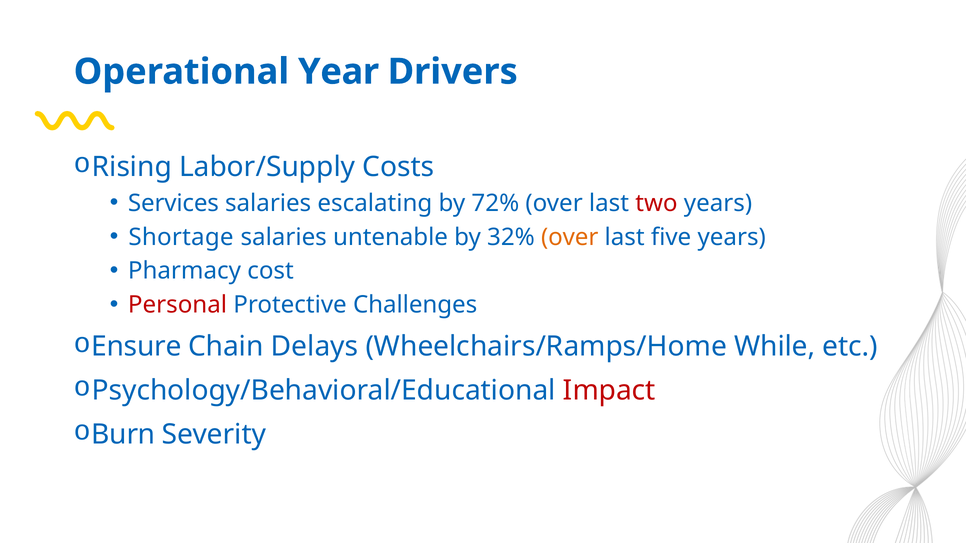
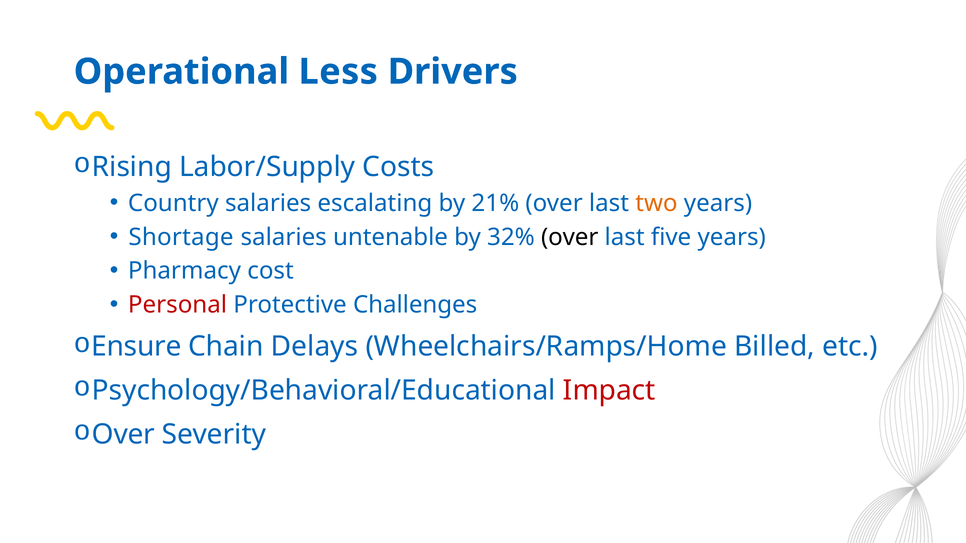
Year: Year -> Less
Services: Services -> Country
72%: 72% -> 21%
two colour: red -> orange
over at (570, 237) colour: orange -> black
While: While -> Billed
Burn at (123, 435): Burn -> Over
